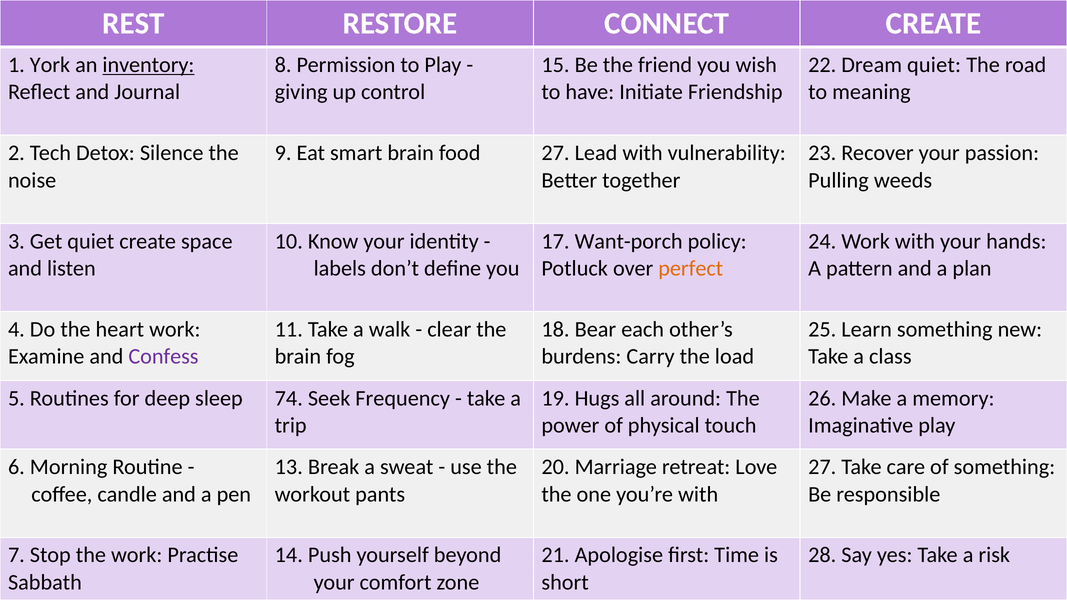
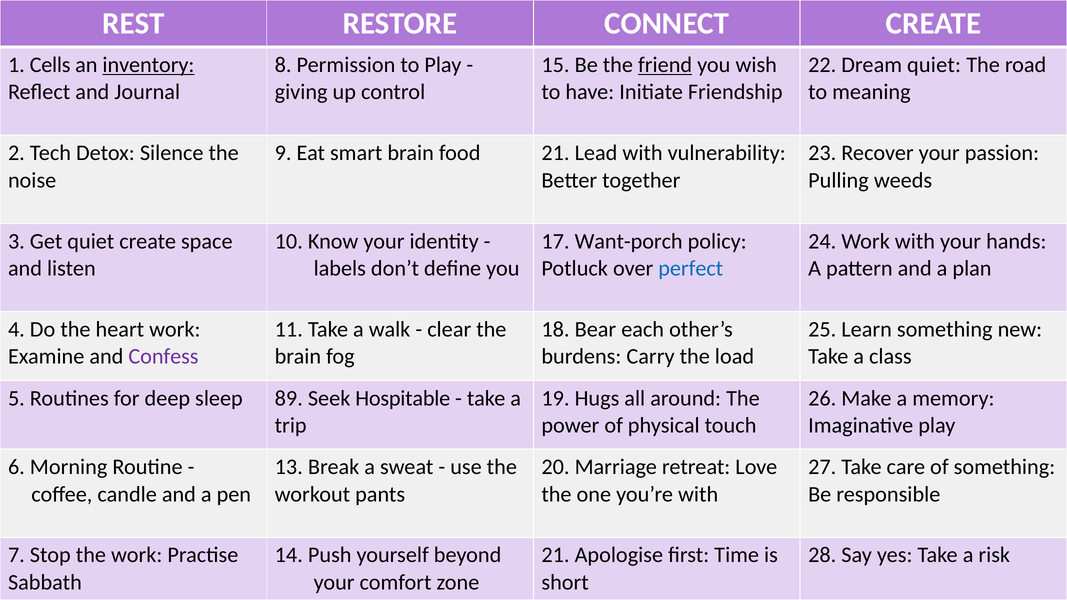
York: York -> Cells
friend underline: none -> present
food 27: 27 -> 21
perfect colour: orange -> blue
74: 74 -> 89
Frequency: Frequency -> Hospitable
